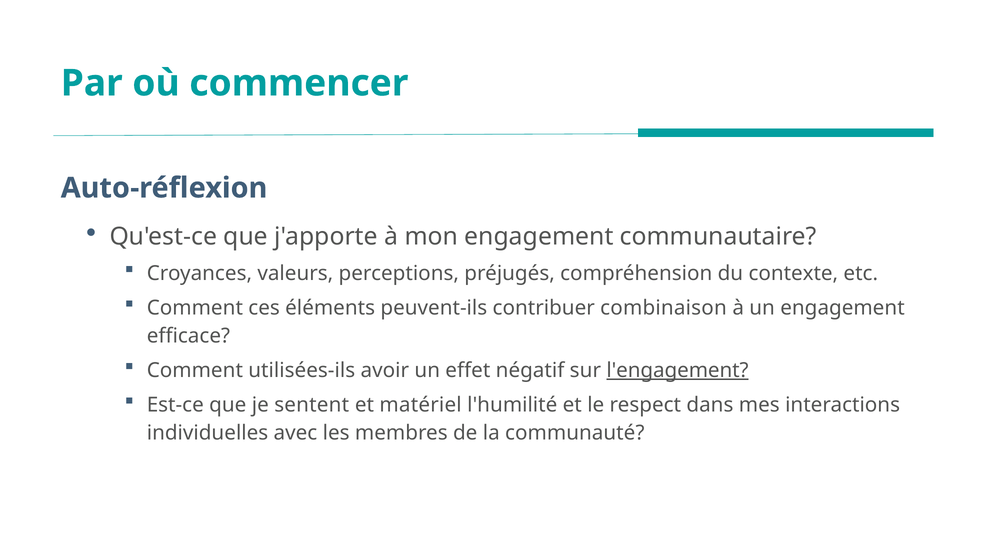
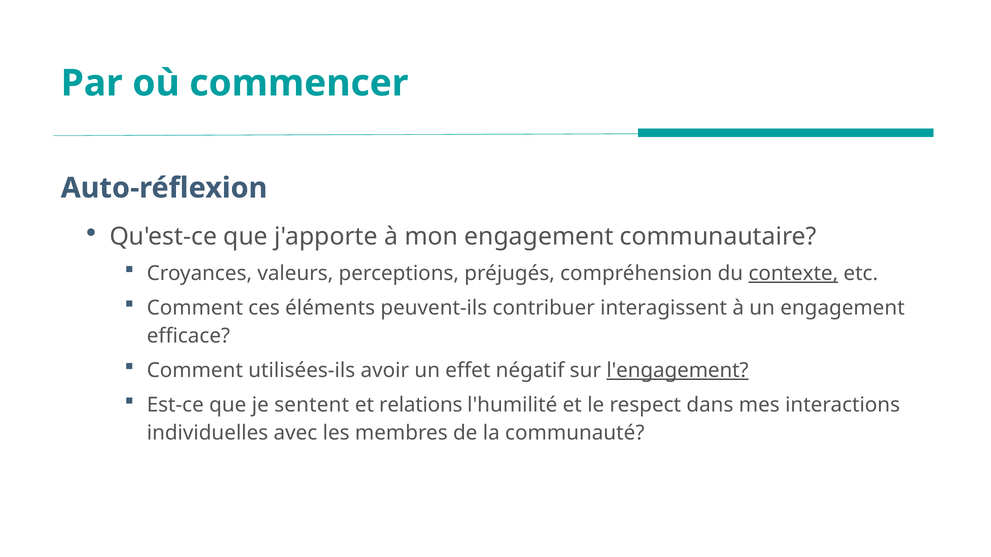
contexte underline: none -> present
combinaison: combinaison -> interagissent
matériel: matériel -> relations
